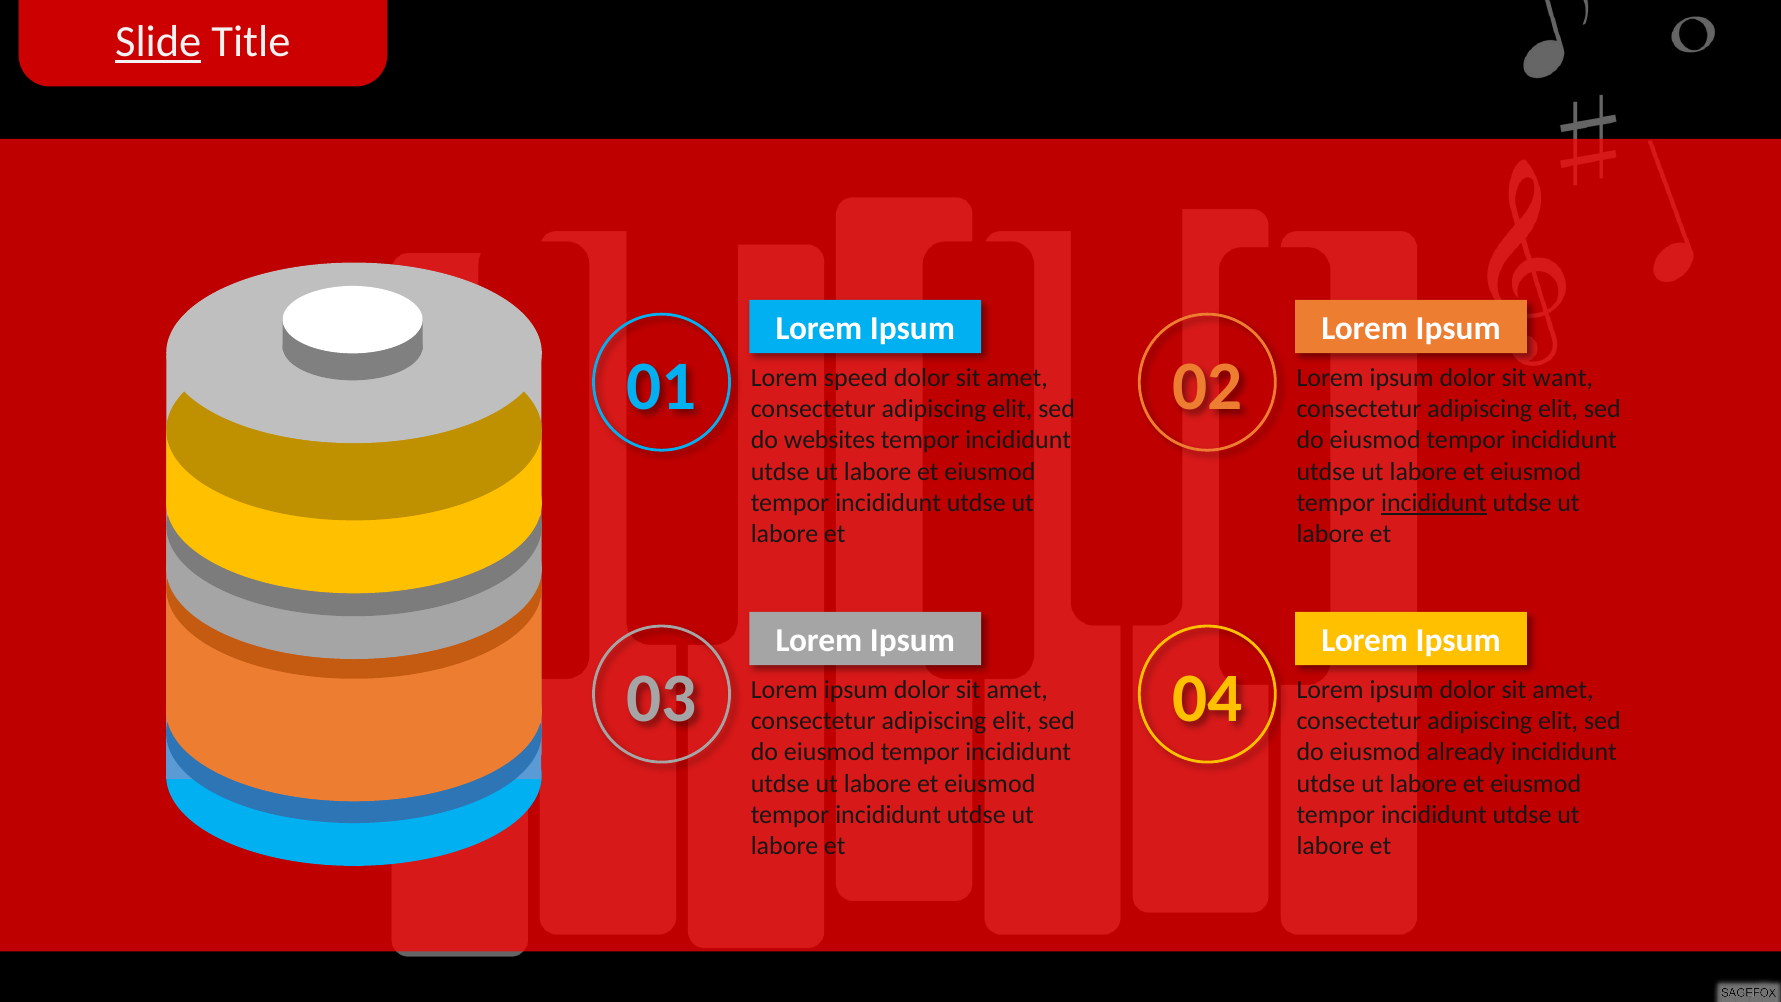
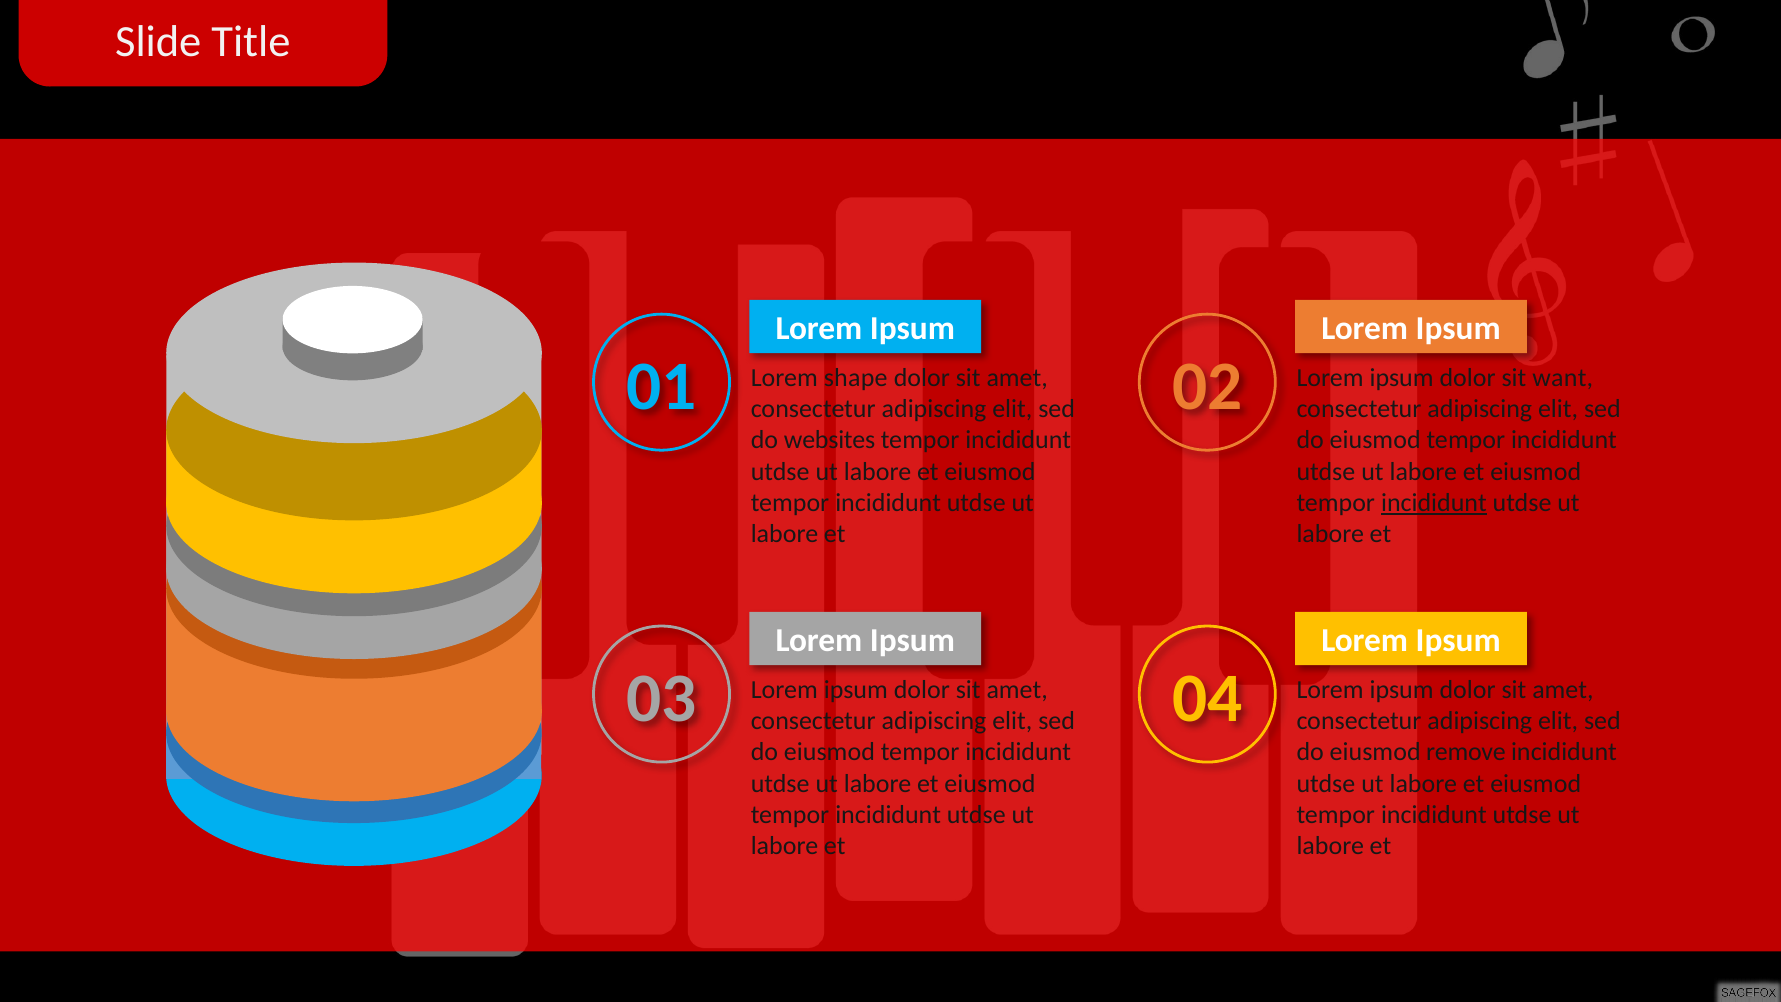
Slide underline: present -> none
speed: speed -> shape
already: already -> remove
